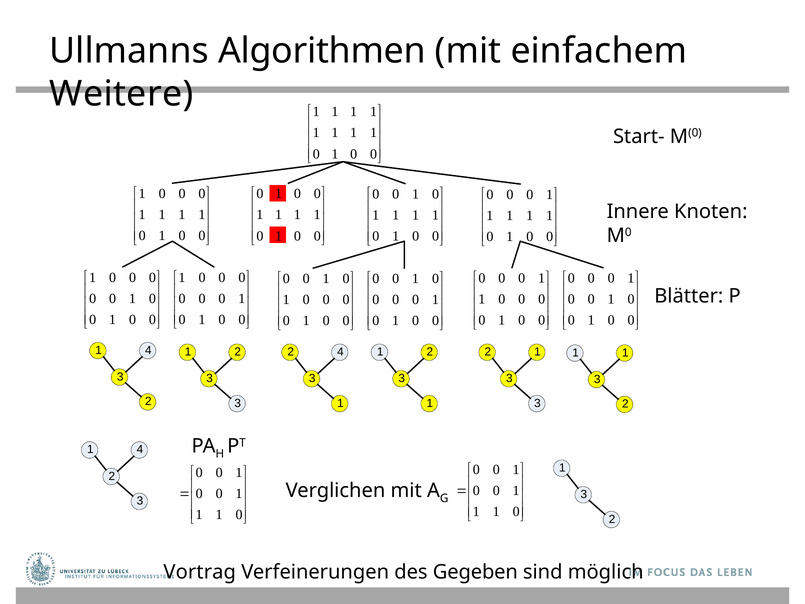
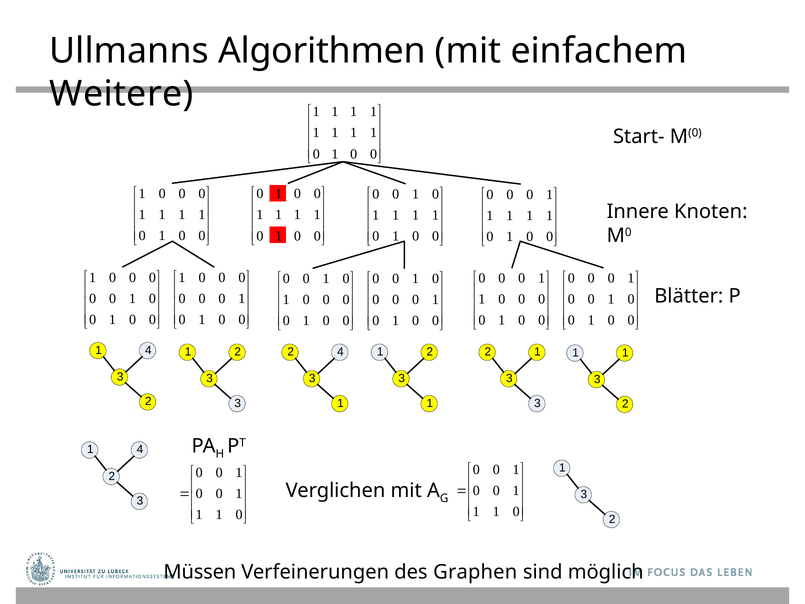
Vortrag: Vortrag -> Müssen
Gegeben: Gegeben -> Graphen
